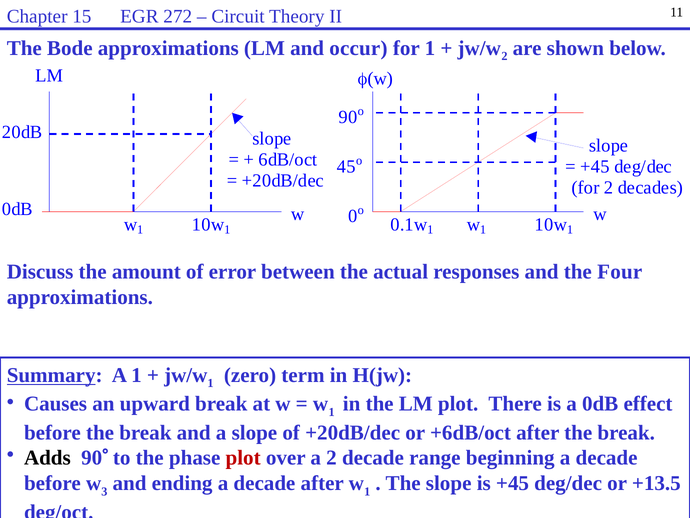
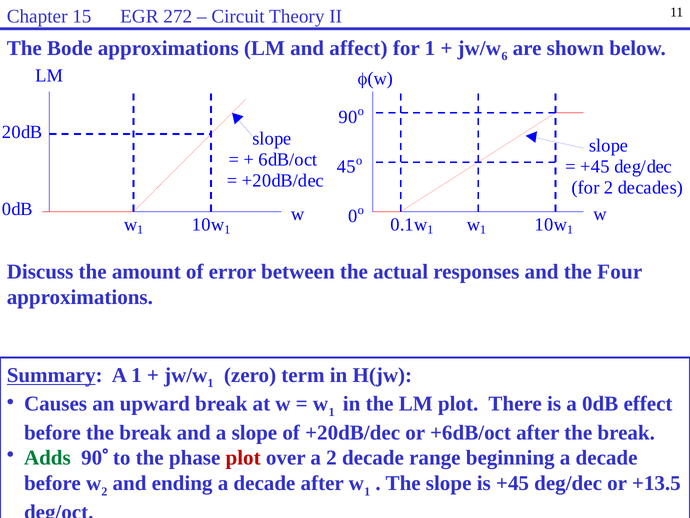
occur: occur -> affect
2 at (504, 56): 2 -> 6
Adds colour: black -> green
w 3: 3 -> 2
